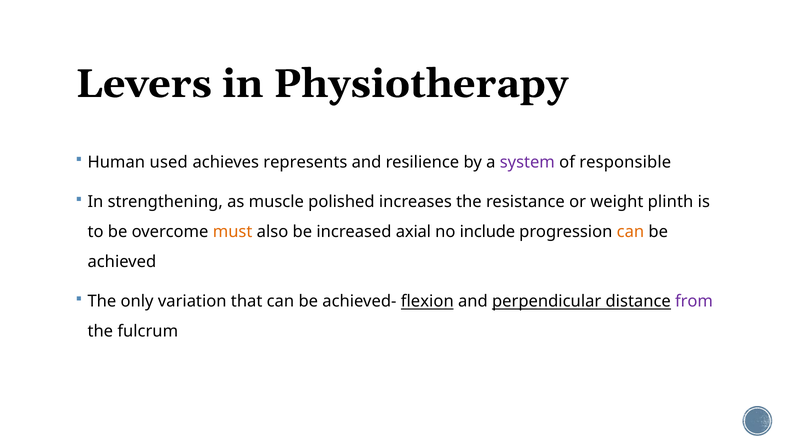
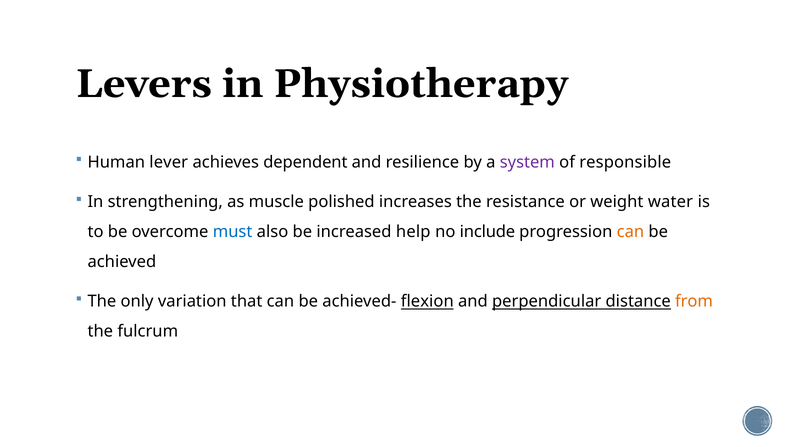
used: used -> lever
represents: represents -> dependent
plinth: plinth -> water
must colour: orange -> blue
axial: axial -> help
from colour: purple -> orange
